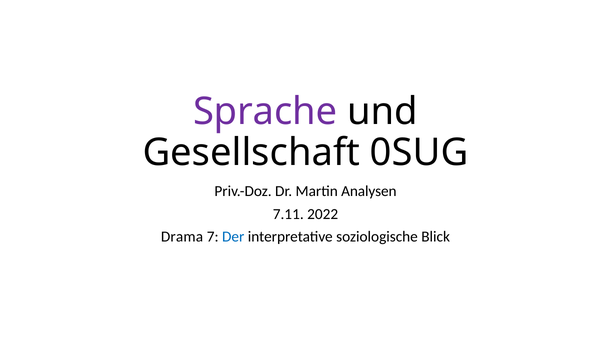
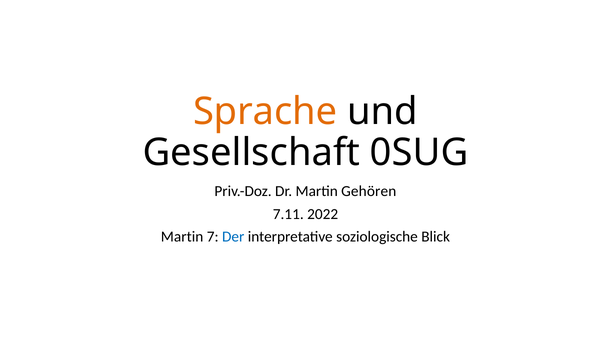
Sprache colour: purple -> orange
Analysen: Analysen -> Gehören
Drama at (182, 237): Drama -> Martin
